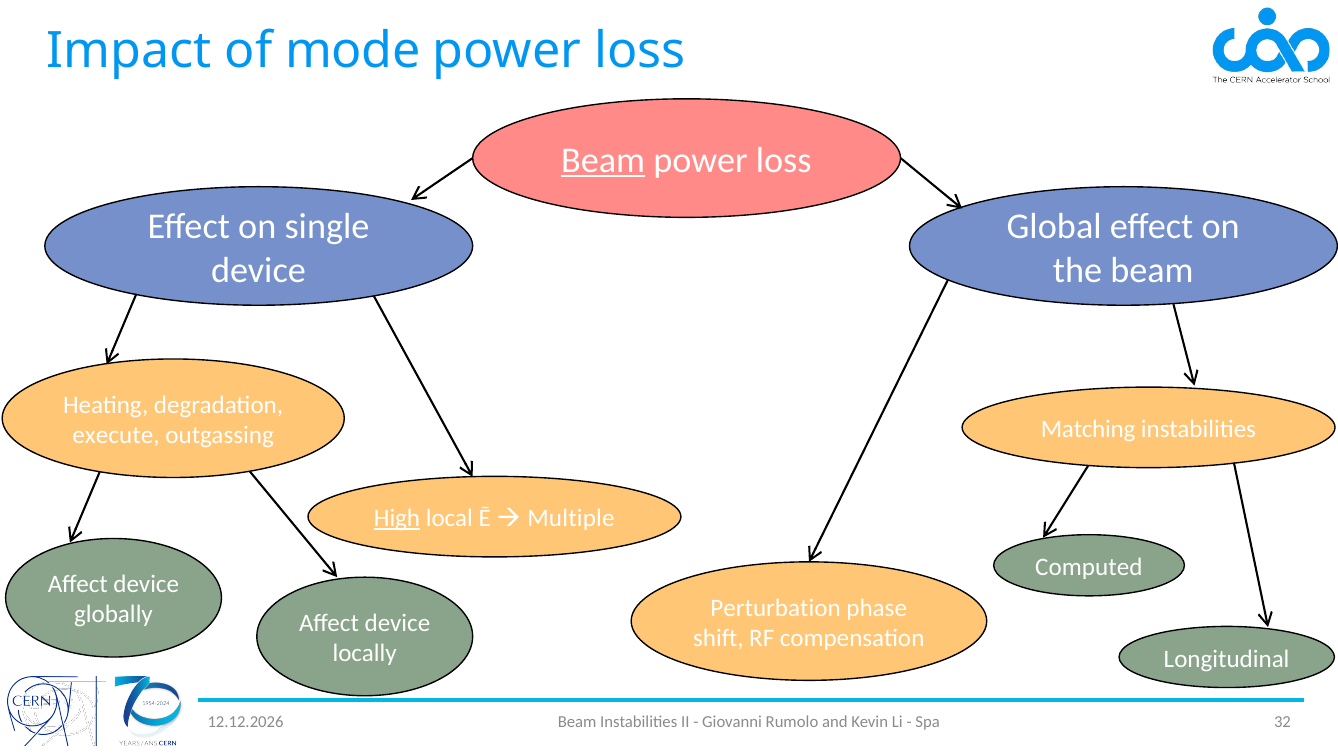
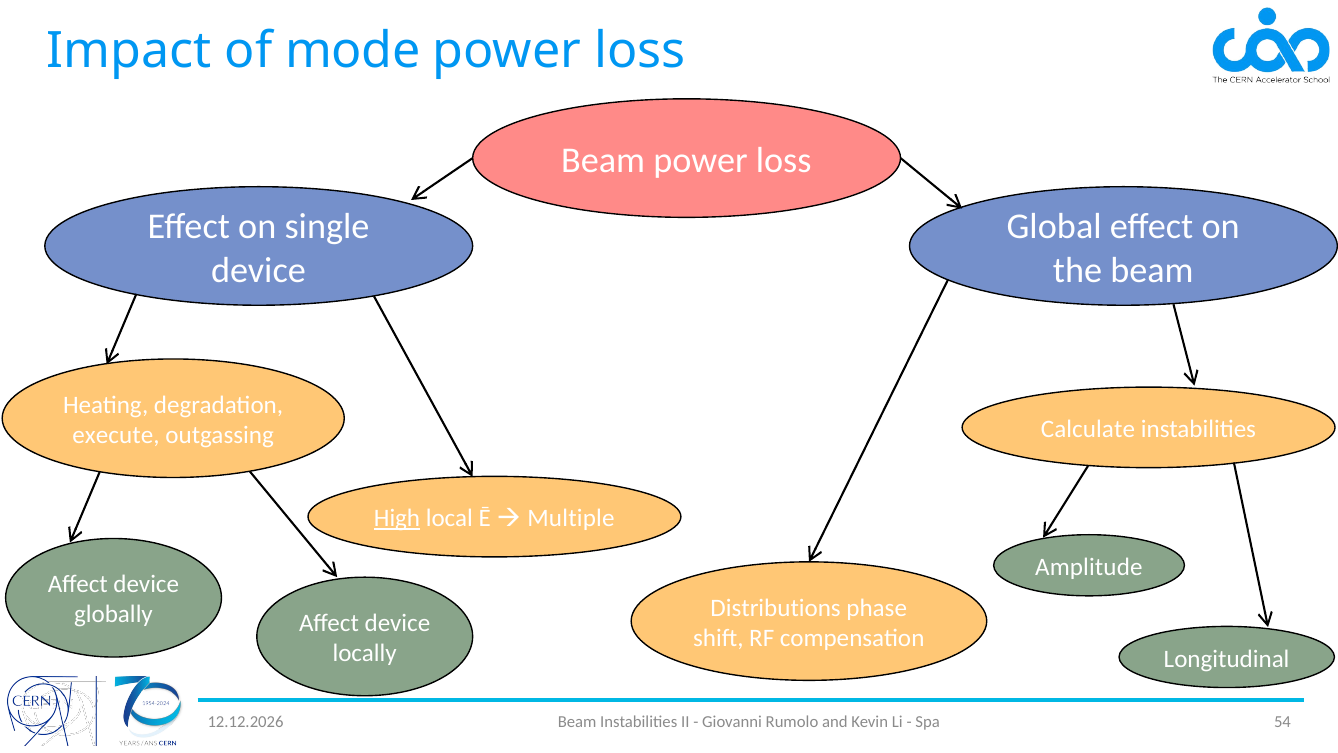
Beam at (603, 161) underline: present -> none
Matching: Matching -> Calculate
Computed: Computed -> Amplitude
Perturbation: Perturbation -> Distributions
32: 32 -> 54
